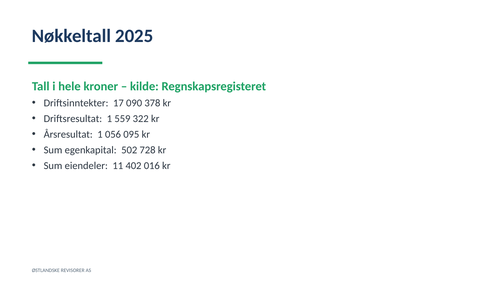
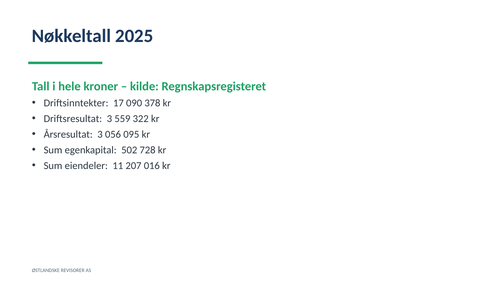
Driftsresultat 1: 1 -> 3
Årsresultat 1: 1 -> 3
402: 402 -> 207
